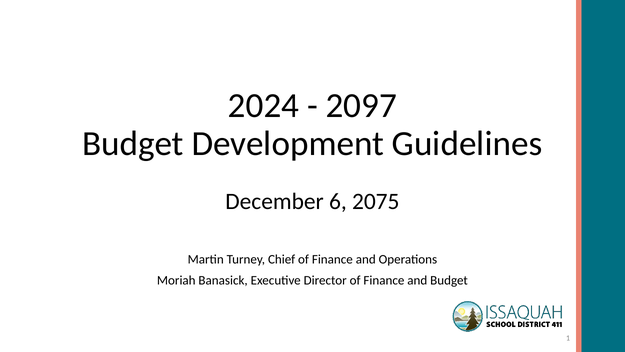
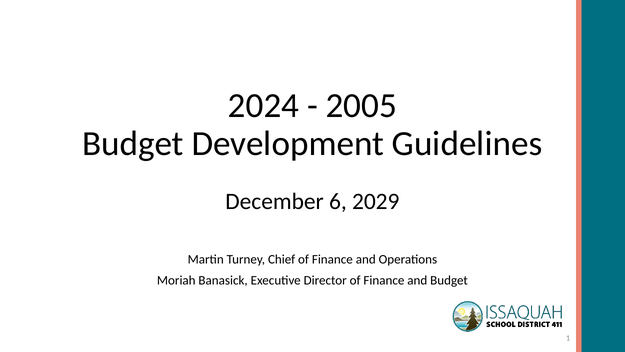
2097: 2097 -> 2005
2075: 2075 -> 2029
